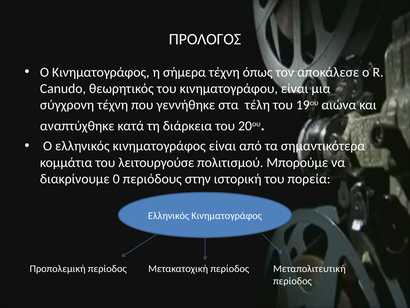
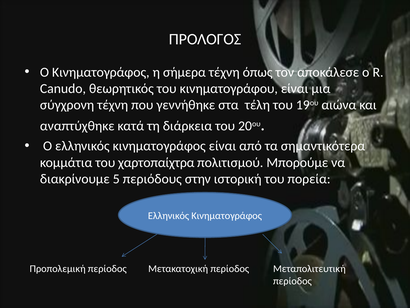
λειτουργούσε: λειτουργούσε -> χαρτοπαίχτρα
0: 0 -> 5
